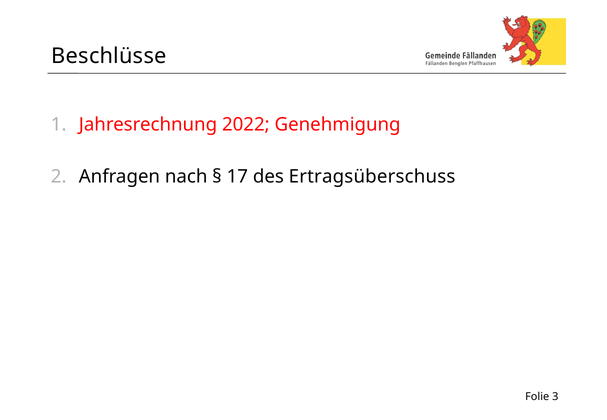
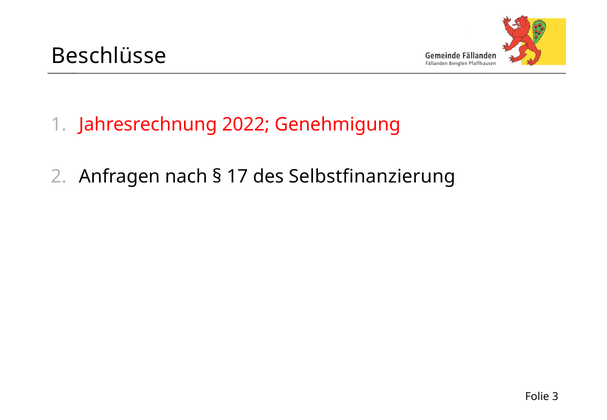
Ertragsüberschuss: Ertragsüberschuss -> Selbstfinanzierung
